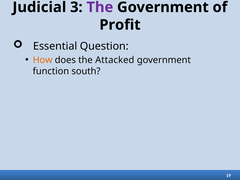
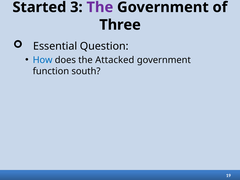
Judicial: Judicial -> Started
Profit: Profit -> Three
How colour: orange -> blue
